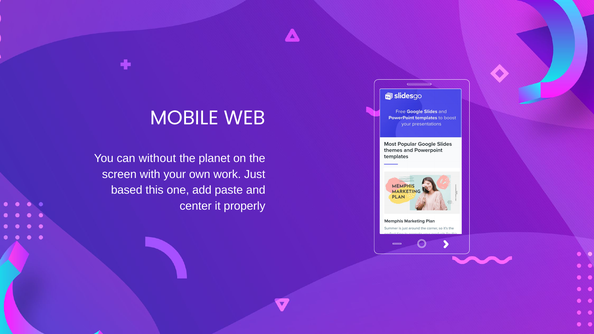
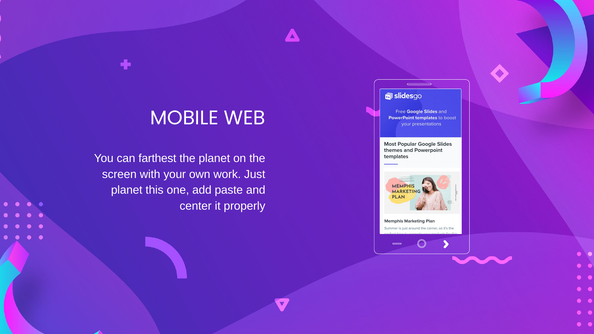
without: without -> farthest
based at (127, 190): based -> planet
